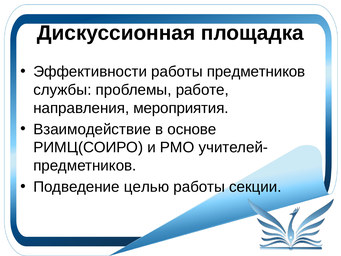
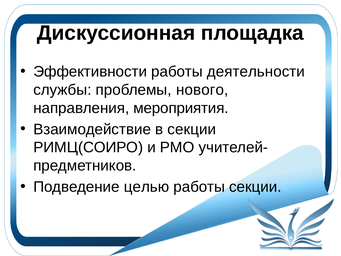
работы предметников: предметников -> деятельности
работе: работе -> нового
в основе: основе -> секции
